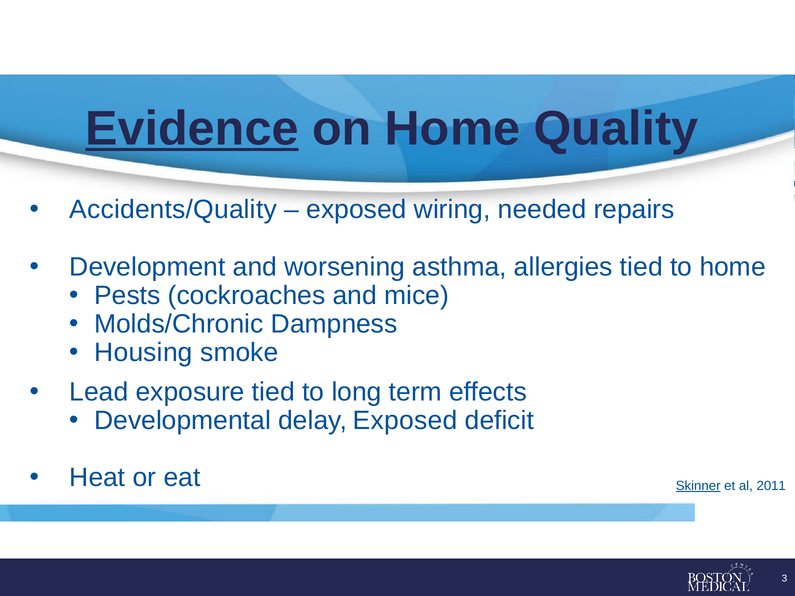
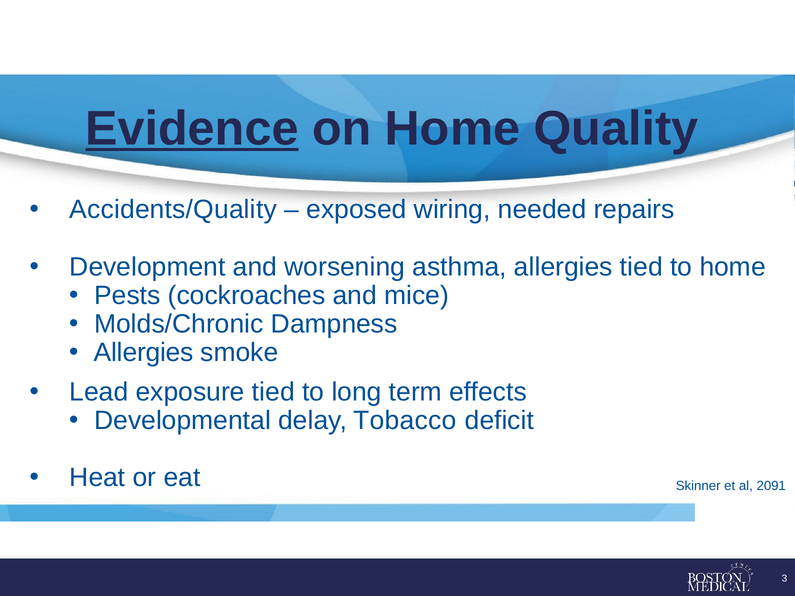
Housing at (143, 353): Housing -> Allergies
delay Exposed: Exposed -> Tobacco
Skinner underline: present -> none
2011: 2011 -> 2091
